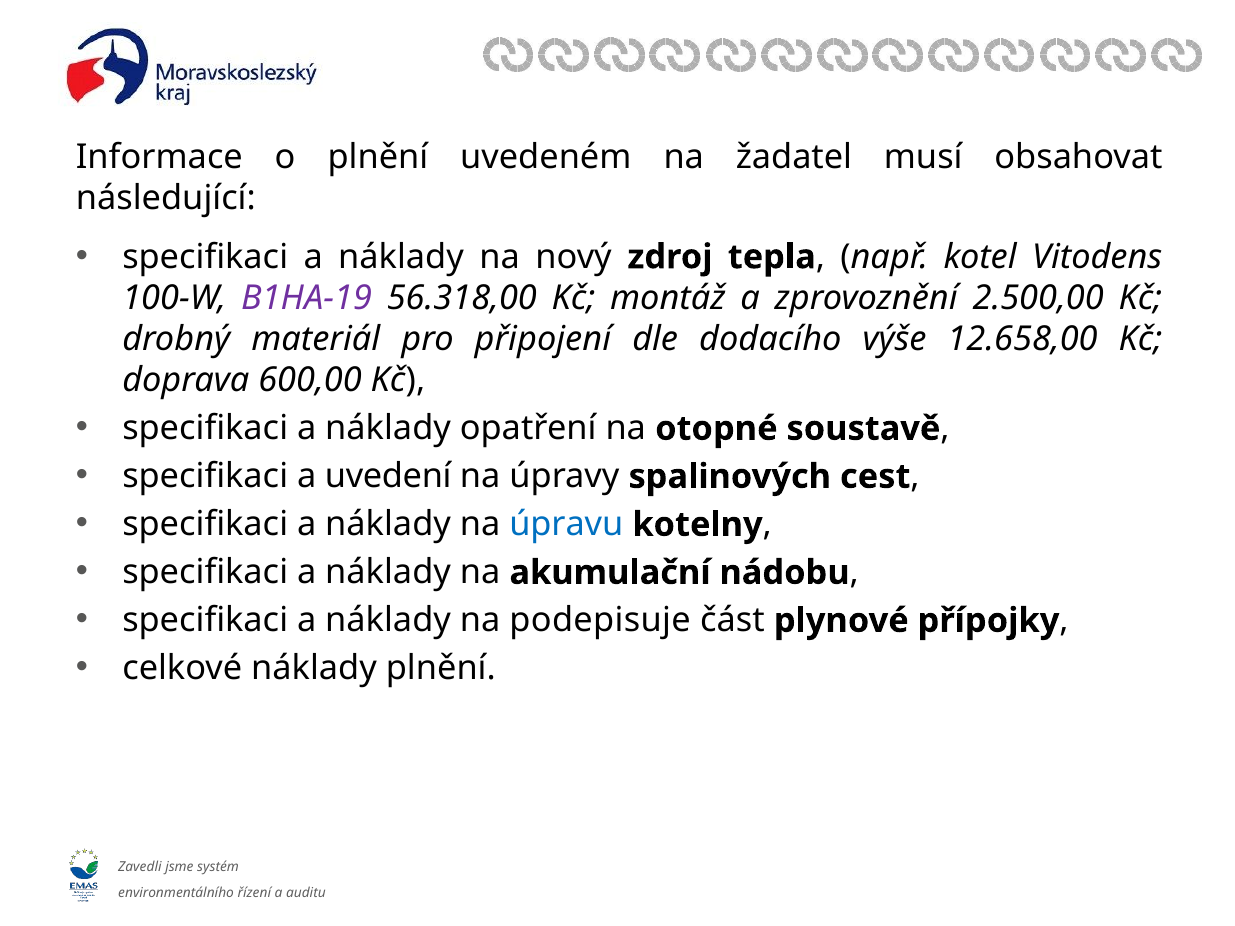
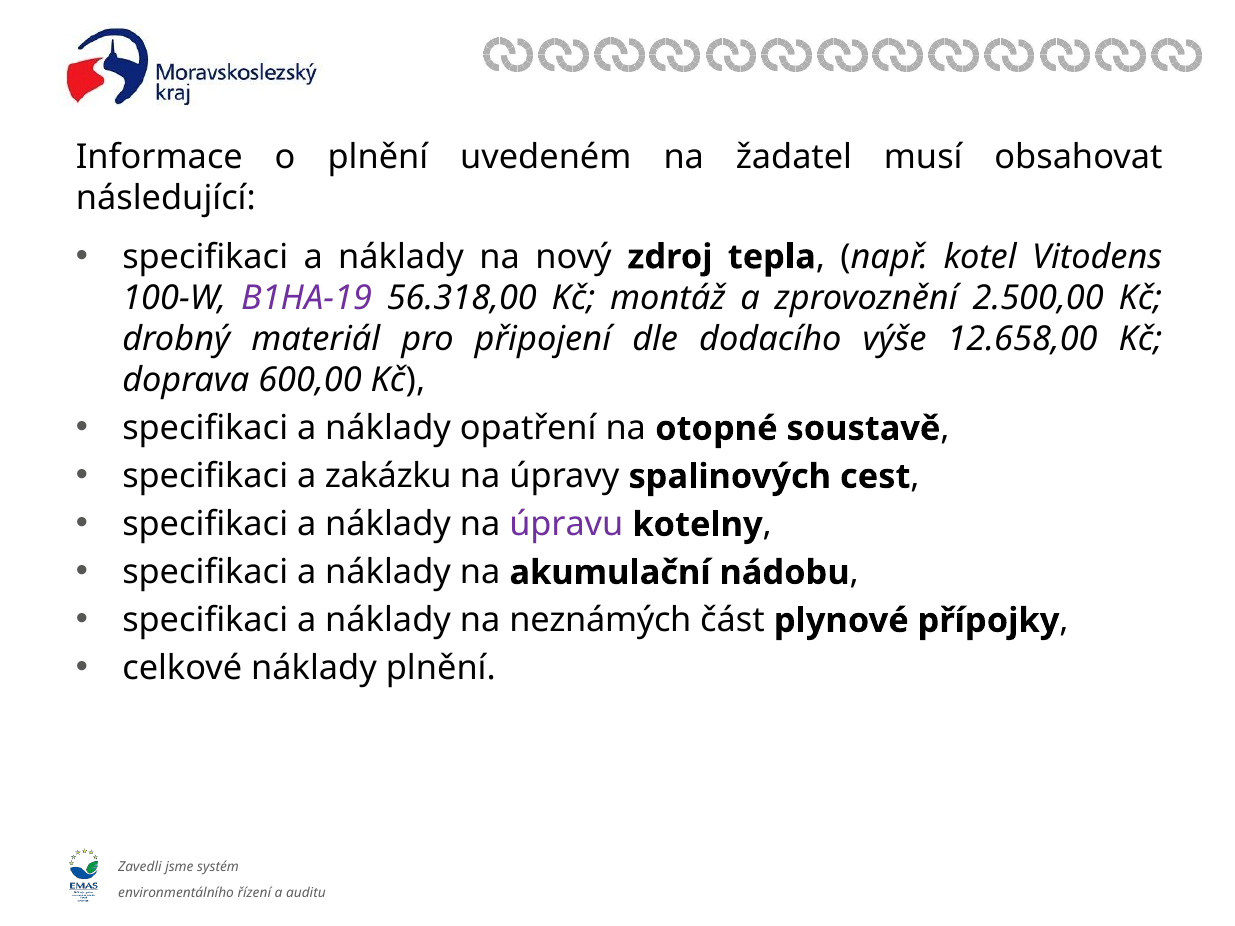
uvedení: uvedení -> zakázku
úpravu colour: blue -> purple
podepisuje: podepisuje -> neznámých
